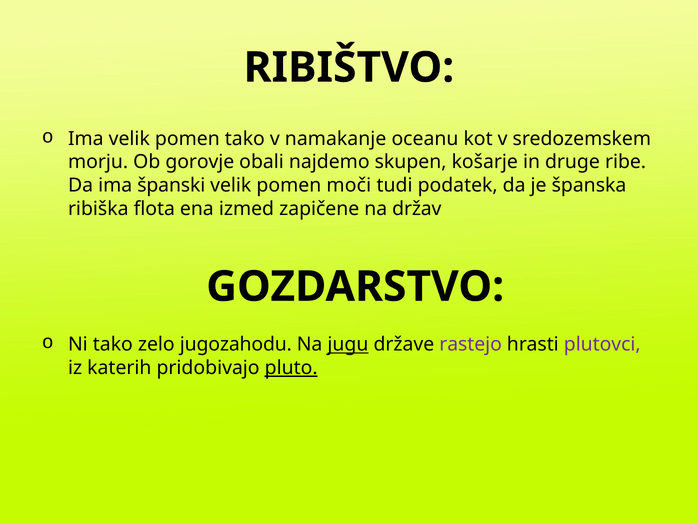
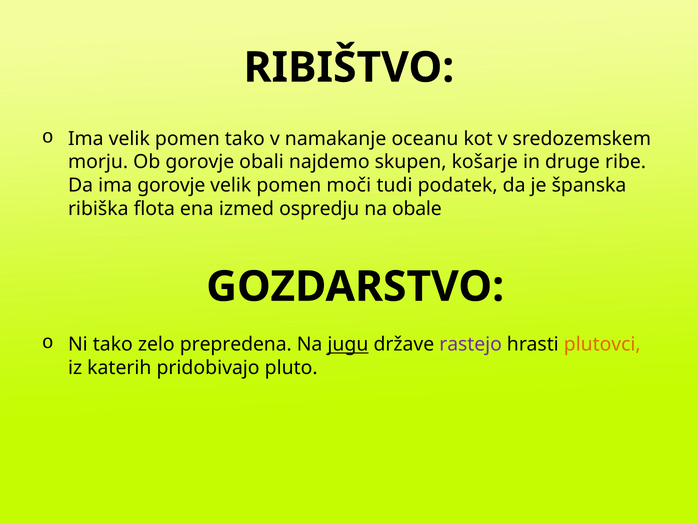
ima španski: španski -> gorovje
zapičene: zapičene -> ospredju
držav: držav -> obale
jugozahodu: jugozahodu -> prepredena
plutovci colour: purple -> orange
pluto underline: present -> none
